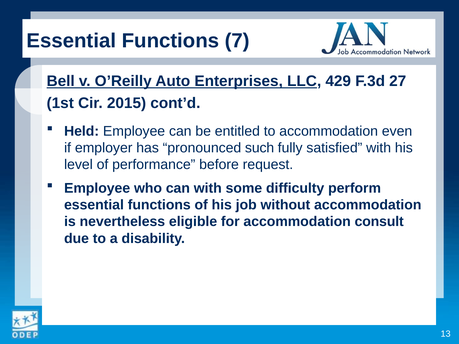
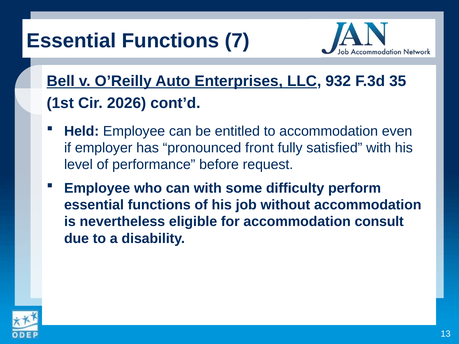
429: 429 -> 932
27: 27 -> 35
2015: 2015 -> 2026
such: such -> front
